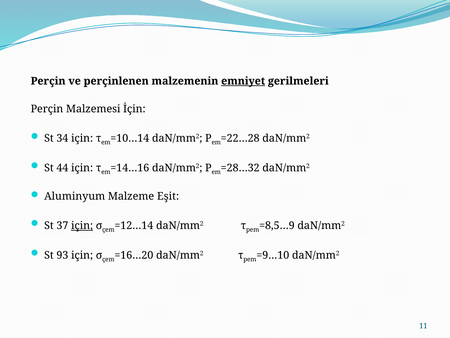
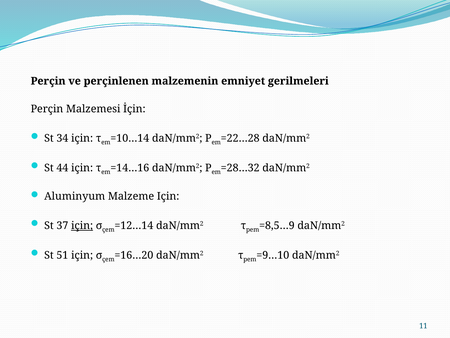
emniyet underline: present -> none
Malzeme Eşit: Eşit -> Için
93: 93 -> 51
